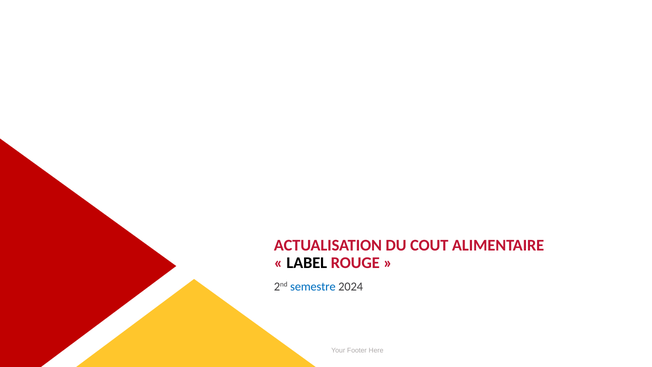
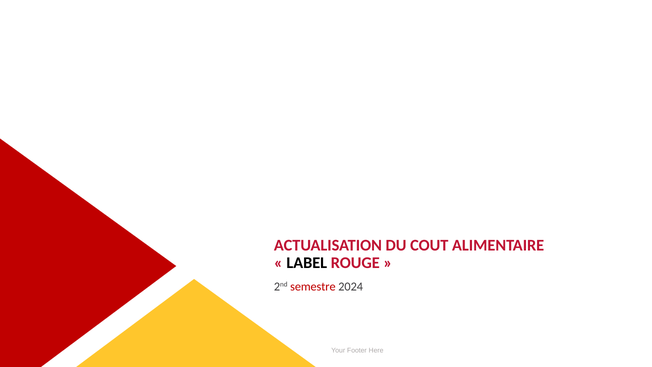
semestre colour: blue -> red
